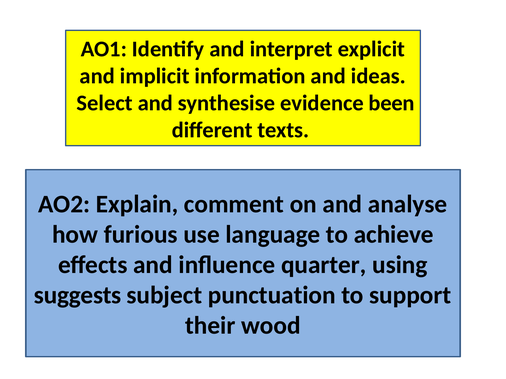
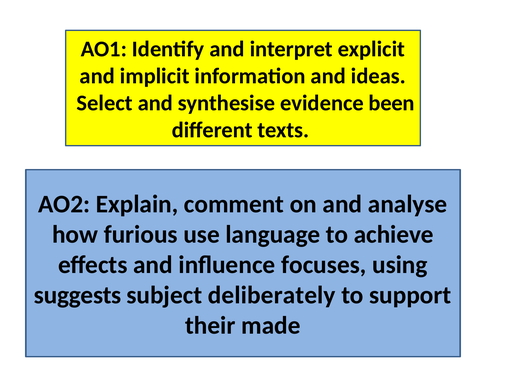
quarter: quarter -> focuses
punctuation: punctuation -> deliberately
wood: wood -> made
